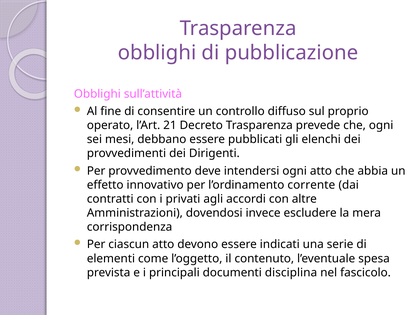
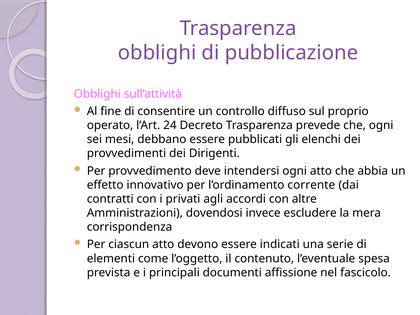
21: 21 -> 24
disciplina: disciplina -> affissione
